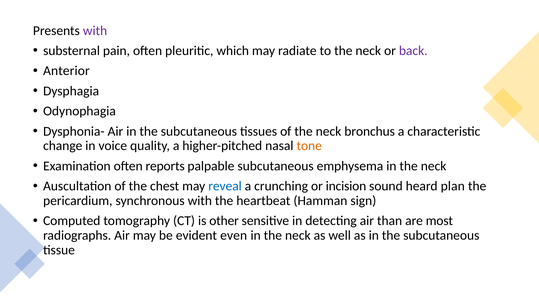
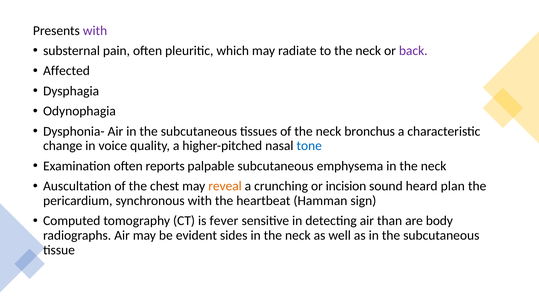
Anterior: Anterior -> Affected
tone colour: orange -> blue
reveal colour: blue -> orange
other: other -> fever
most: most -> body
even: even -> sides
